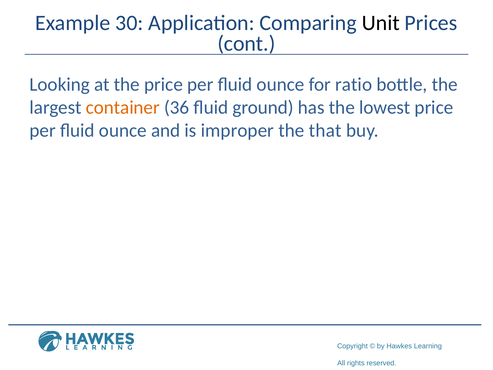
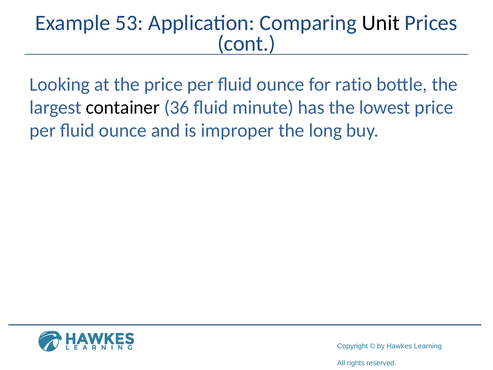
30: 30 -> 53
container colour: orange -> black
ground: ground -> minute
that: that -> long
